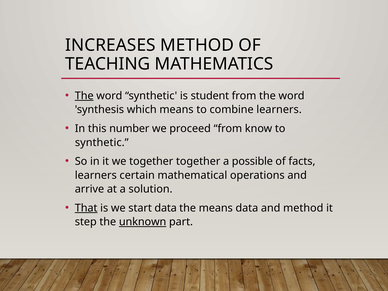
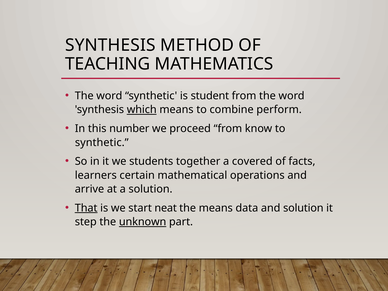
INCREASES at (110, 45): INCREASES -> SYNTHESIS
The at (84, 96) underline: present -> none
which underline: none -> present
combine learners: learners -> perform
we together: together -> students
possible: possible -> covered
start data: data -> neat
and method: method -> solution
